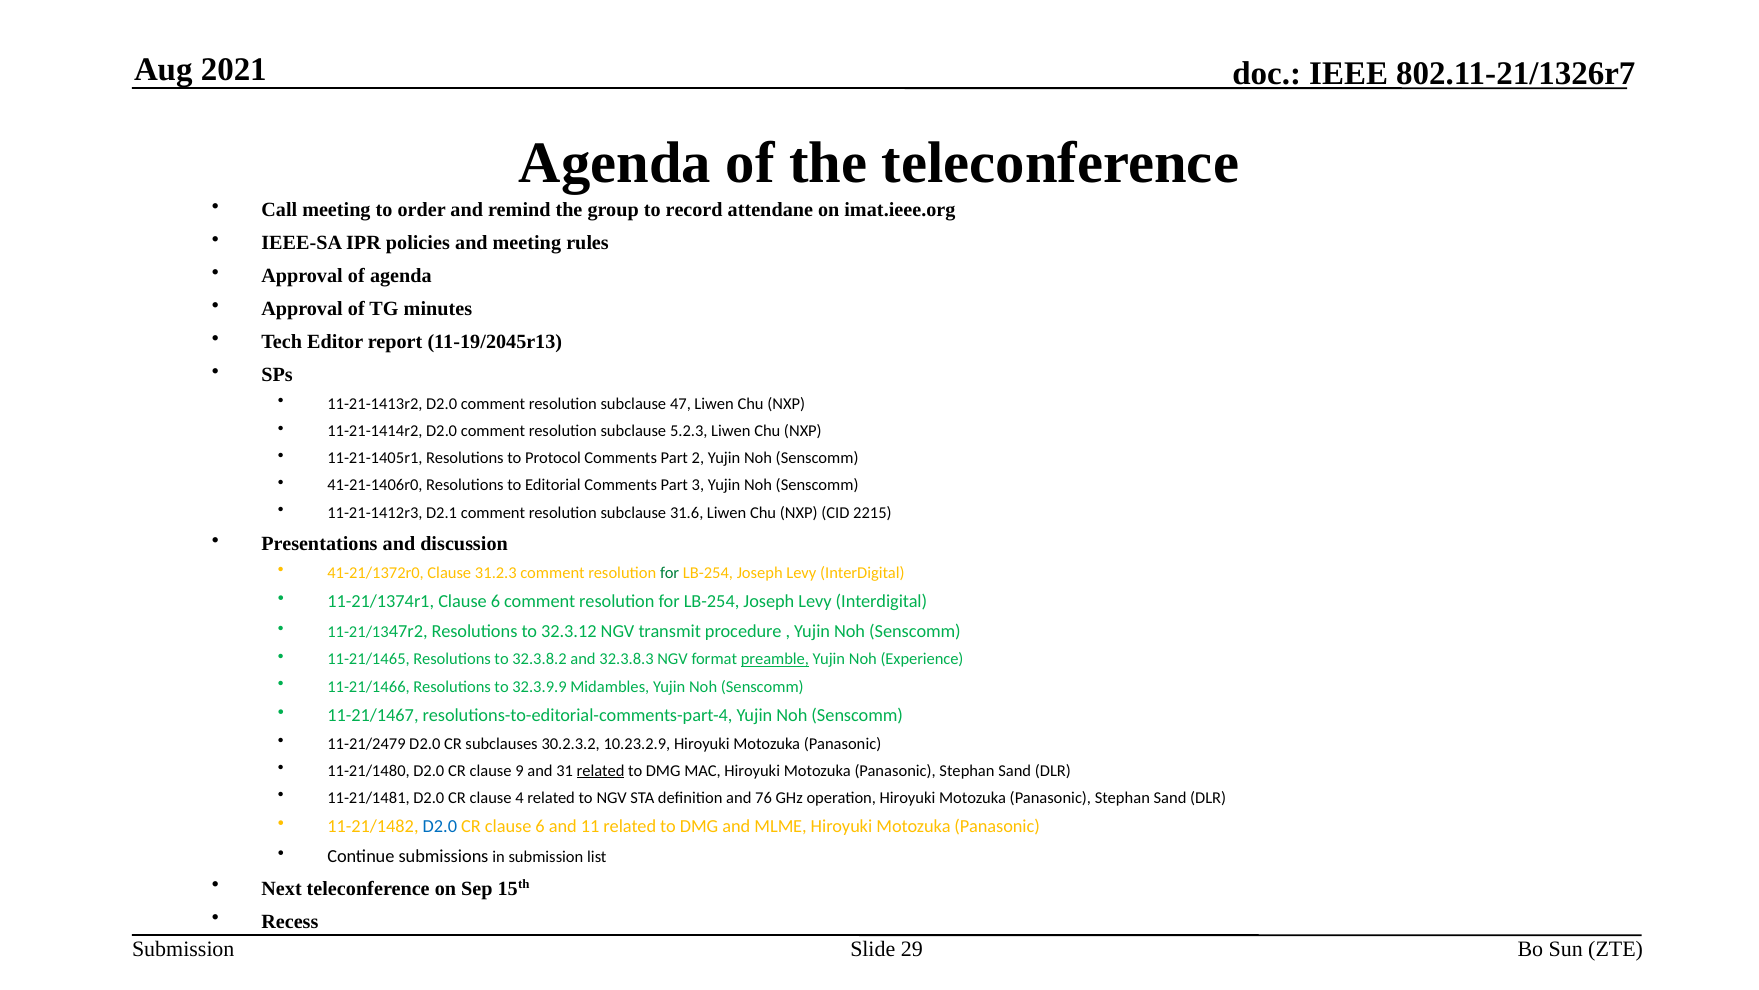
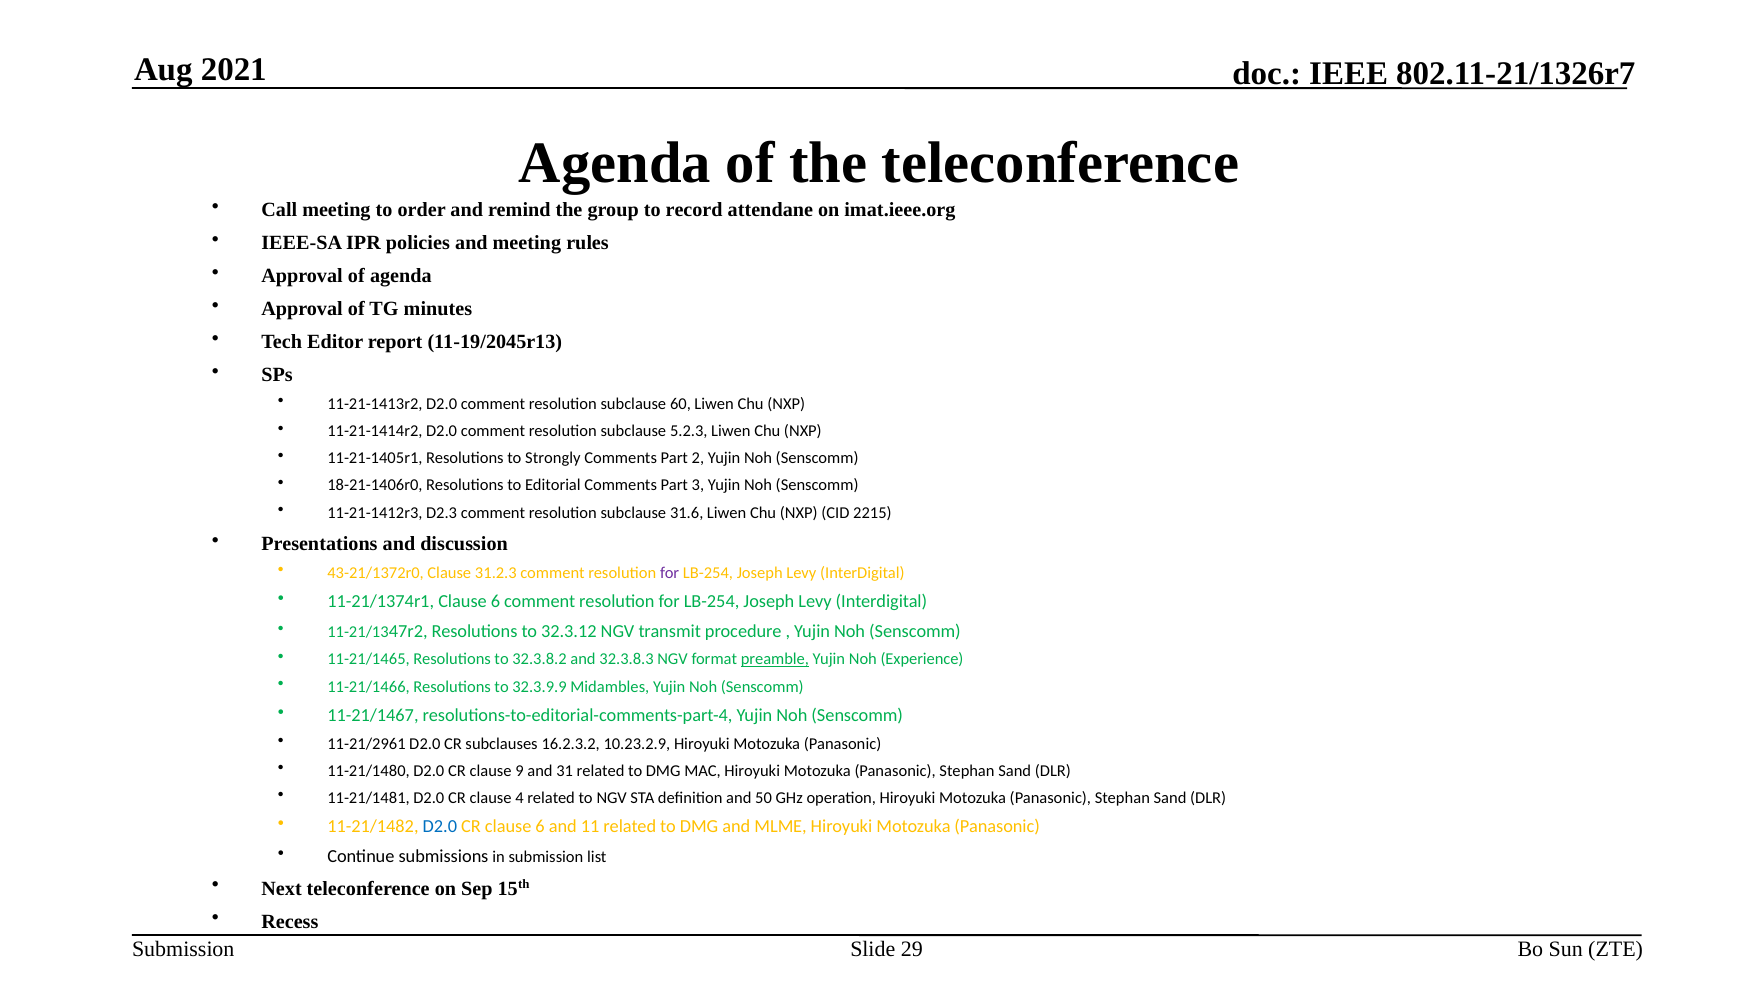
47: 47 -> 60
Protocol: Protocol -> Strongly
41-21-1406r0: 41-21-1406r0 -> 18-21-1406r0
D2.1: D2.1 -> D2.3
41-21/1372r0: 41-21/1372r0 -> 43-21/1372r0
for at (670, 573) colour: green -> purple
11-21/2479: 11-21/2479 -> 11-21/2961
30.2.3.2: 30.2.3.2 -> 16.2.3.2
related at (601, 770) underline: present -> none
76: 76 -> 50
